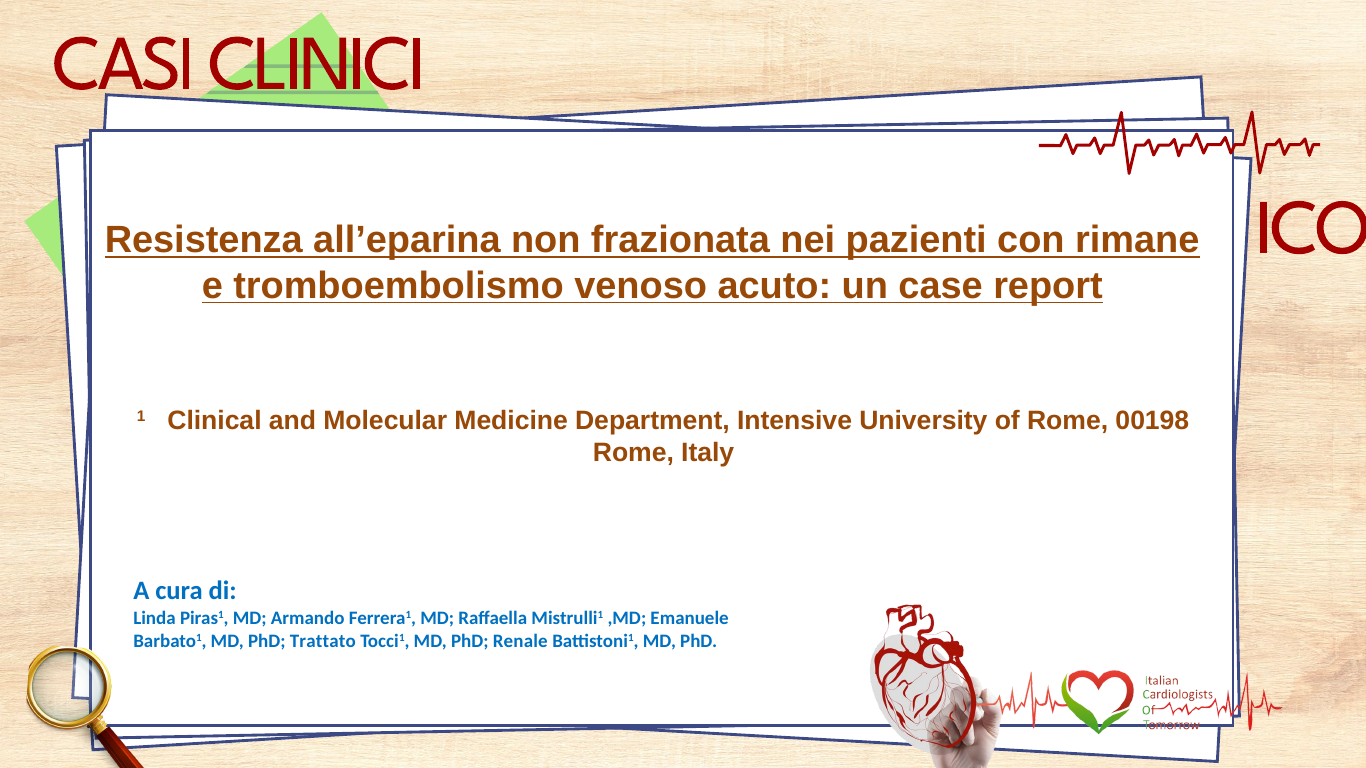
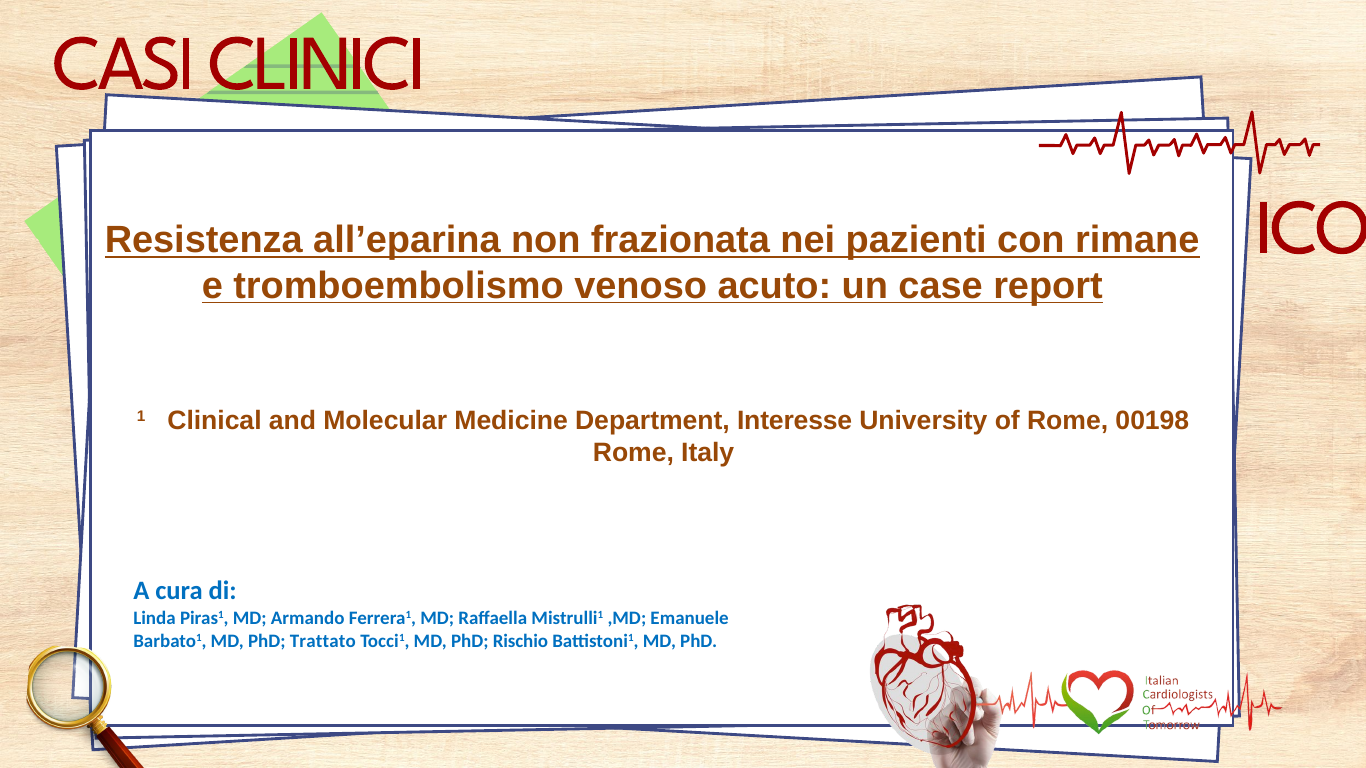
Intensive: Intensive -> Interesse
Renale: Renale -> Rischio
